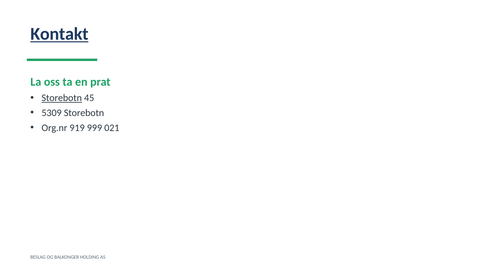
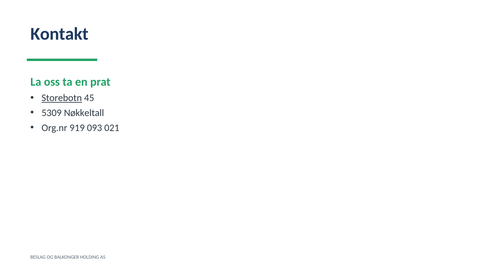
Kontakt underline: present -> none
5309 Storebotn: Storebotn -> Nøkkeltall
999: 999 -> 093
